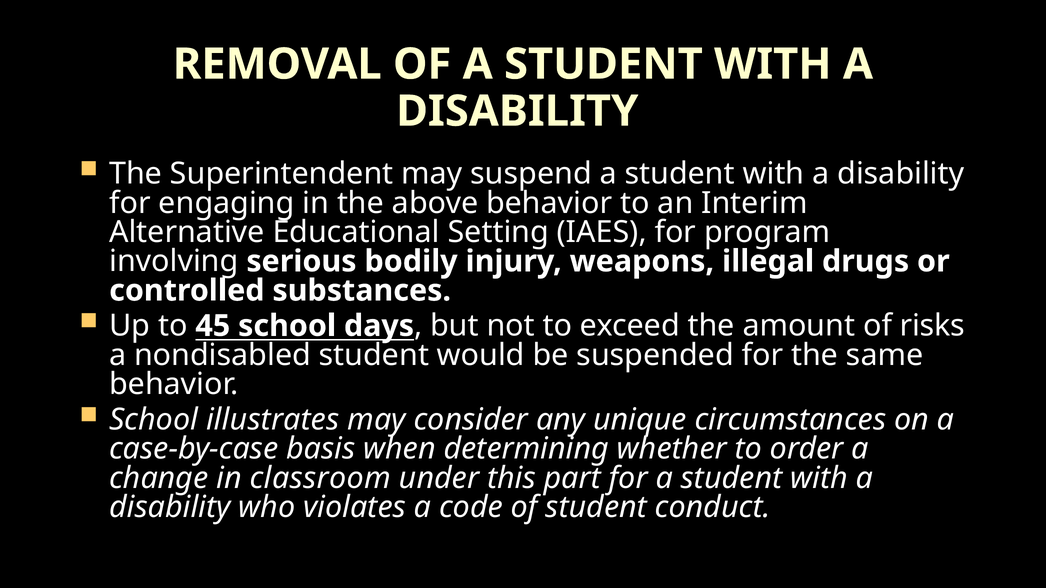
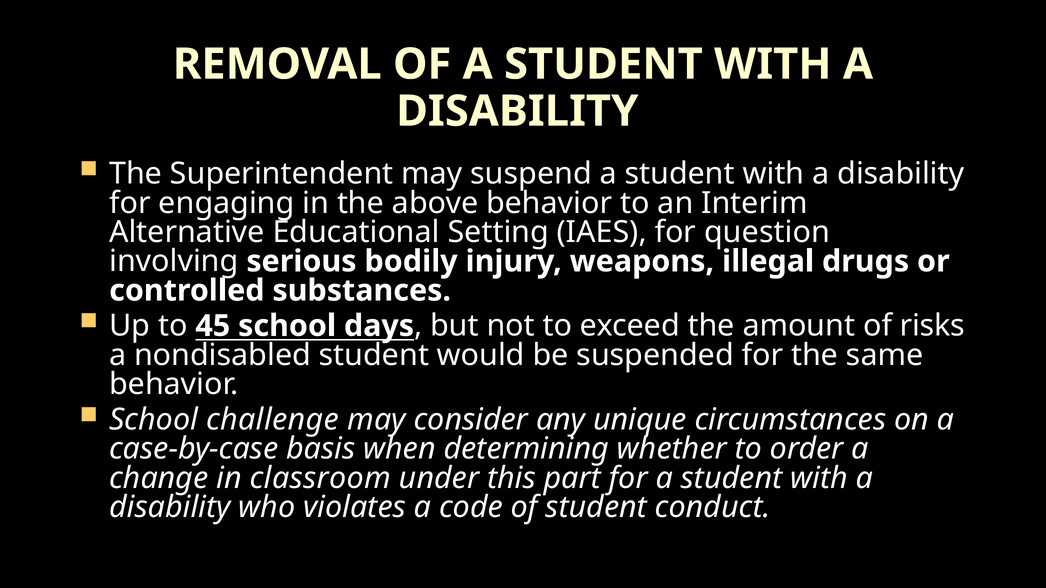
program: program -> question
illustrates: illustrates -> challenge
